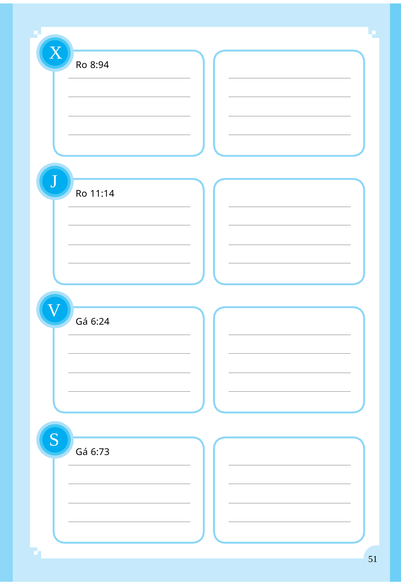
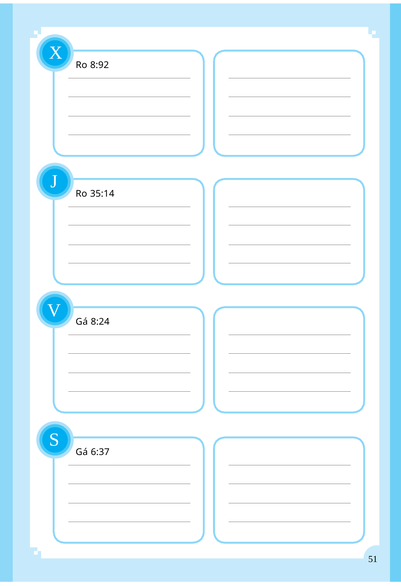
8:94: 8:94 -> 8:92
11:14: 11:14 -> 35:14
6:24: 6:24 -> 8:24
6:73: 6:73 -> 6:37
